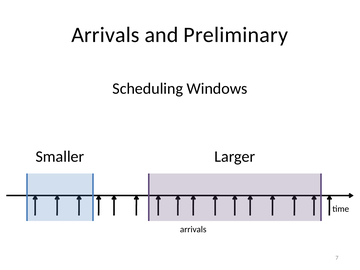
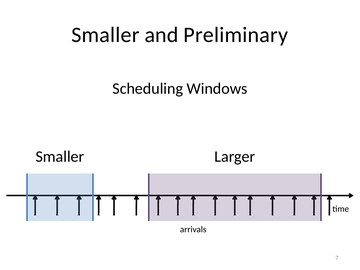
Arrivals at (105, 35): Arrivals -> Smaller
